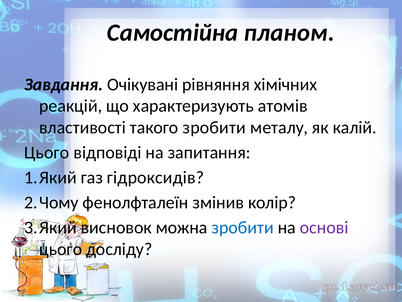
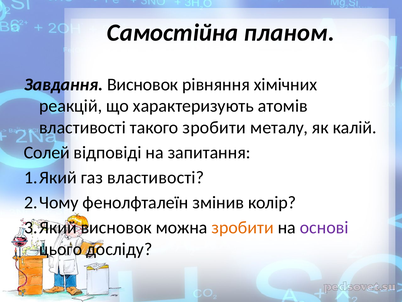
Завдання Очікувані: Очікувані -> Висновок
Цього at (47, 152): Цього -> Солей
газ гідроксидів: гідроксидів -> властивості
зробити at (243, 227) colour: blue -> orange
